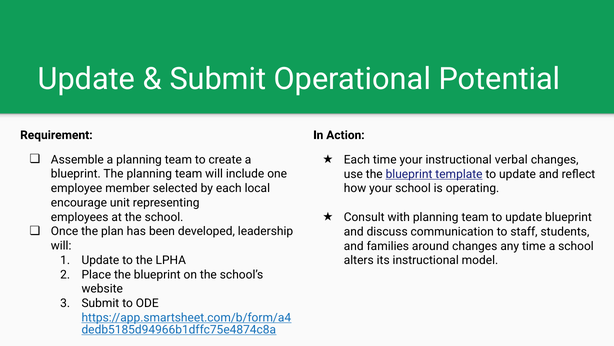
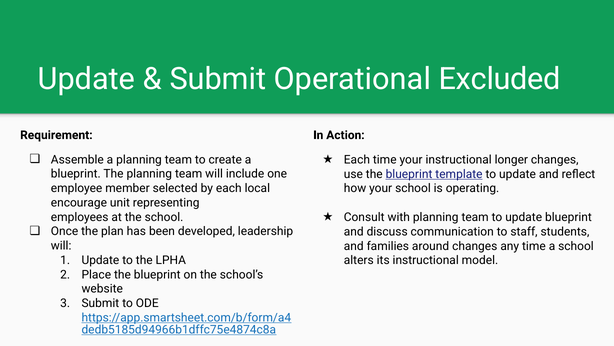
Potential: Potential -> Excluded
verbal: verbal -> longer
